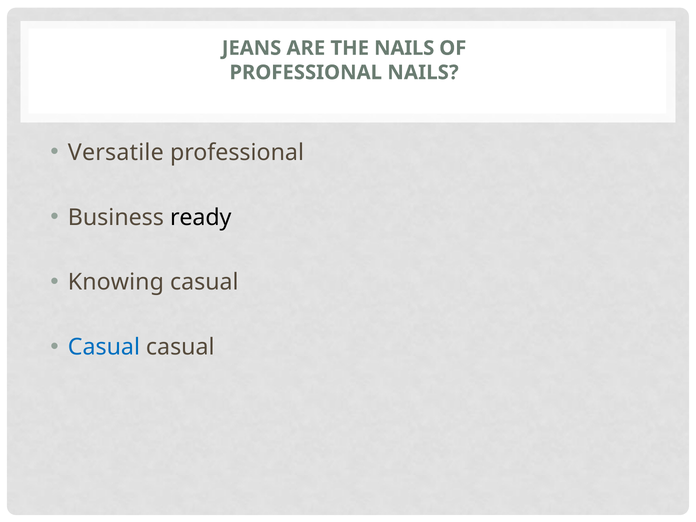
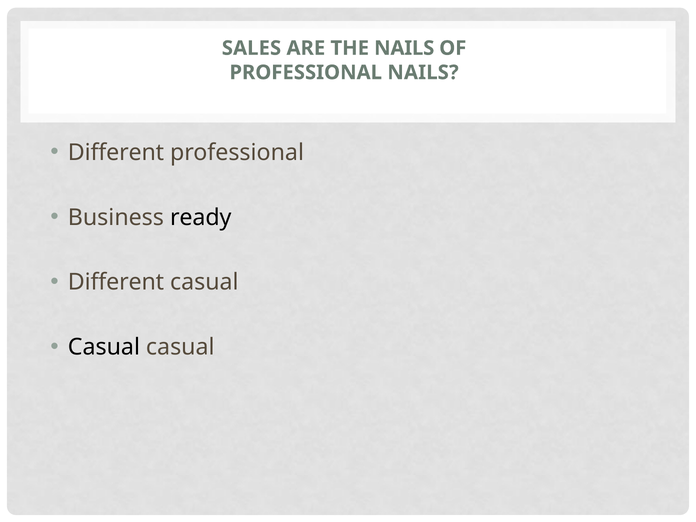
JEANS: JEANS -> SALES
Versatile at (116, 152): Versatile -> Different
Knowing at (116, 282): Knowing -> Different
Casual at (104, 347) colour: blue -> black
